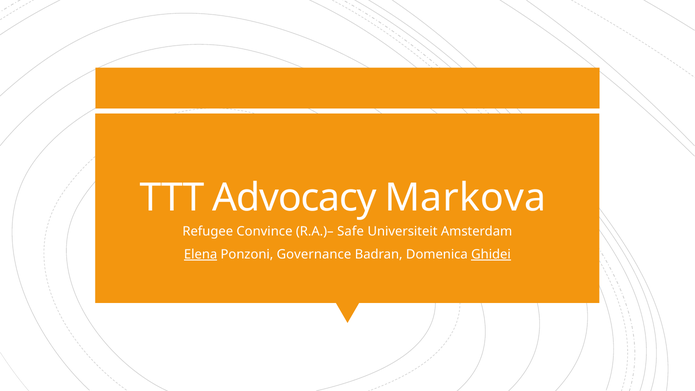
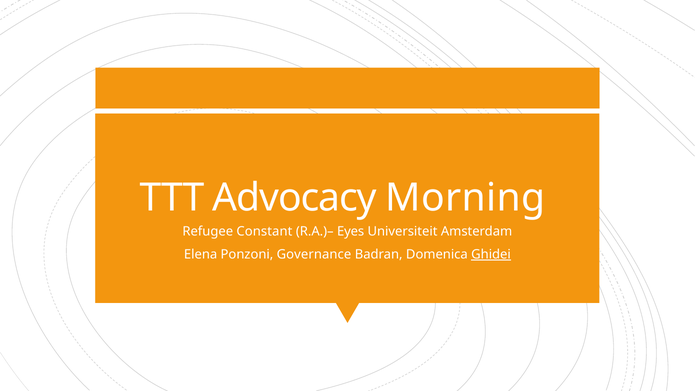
Markova: Markova -> Morning
Convince: Convince -> Constant
Safe: Safe -> Eyes
Elena underline: present -> none
